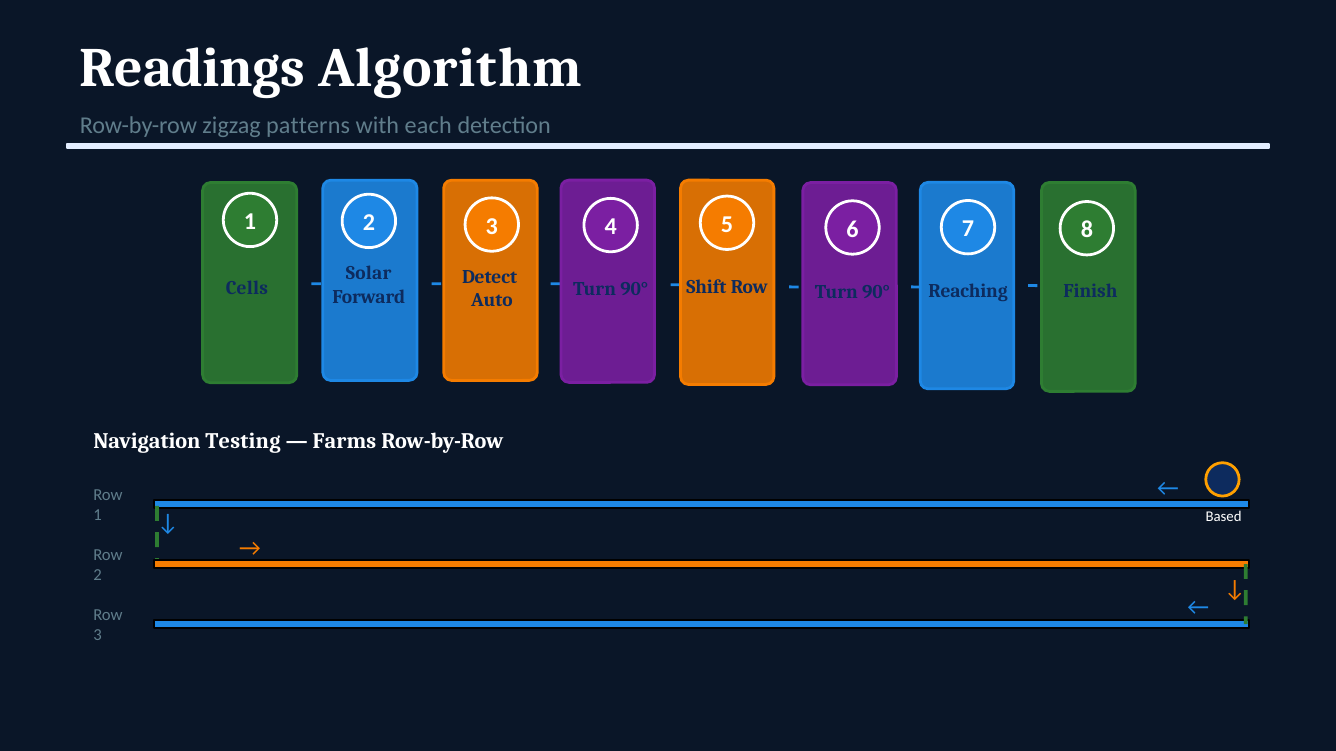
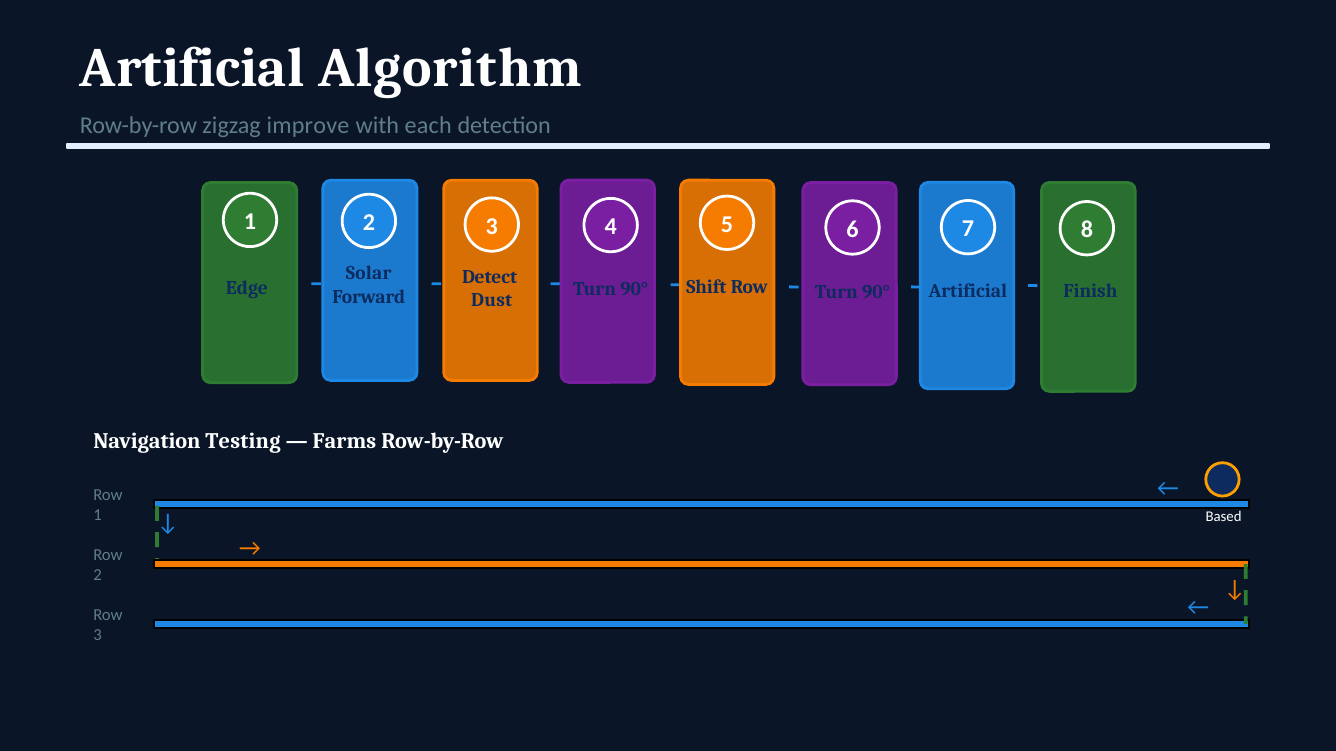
Readings at (192, 68): Readings -> Artificial
patterns: patterns -> improve
Cells: Cells -> Edge
Reaching at (968, 291): Reaching -> Artificial
Auto: Auto -> Dust
